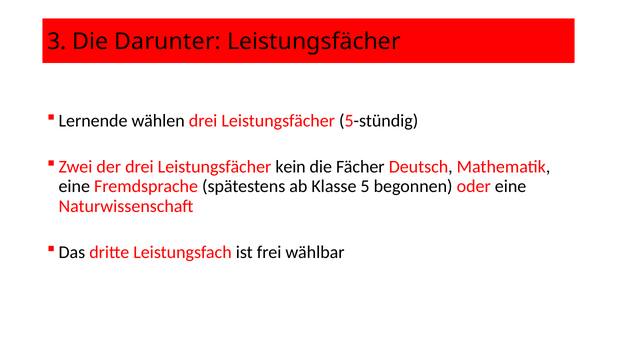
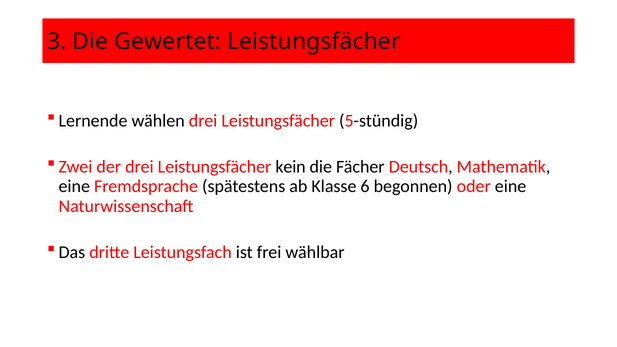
Darunter: Darunter -> Gewertet
5: 5 -> 6
